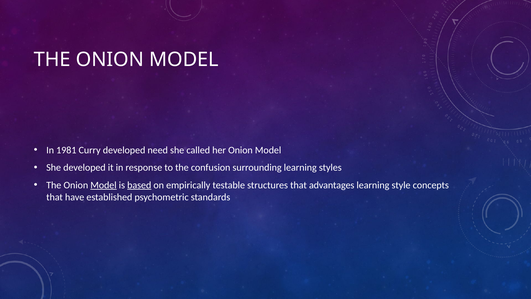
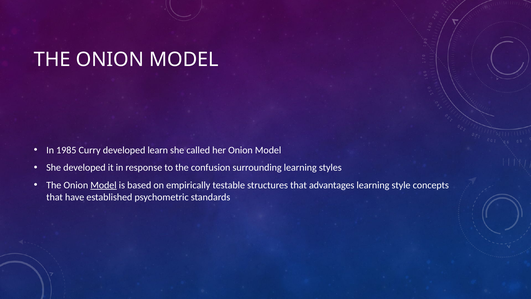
1981: 1981 -> 1985
need: need -> learn
based underline: present -> none
